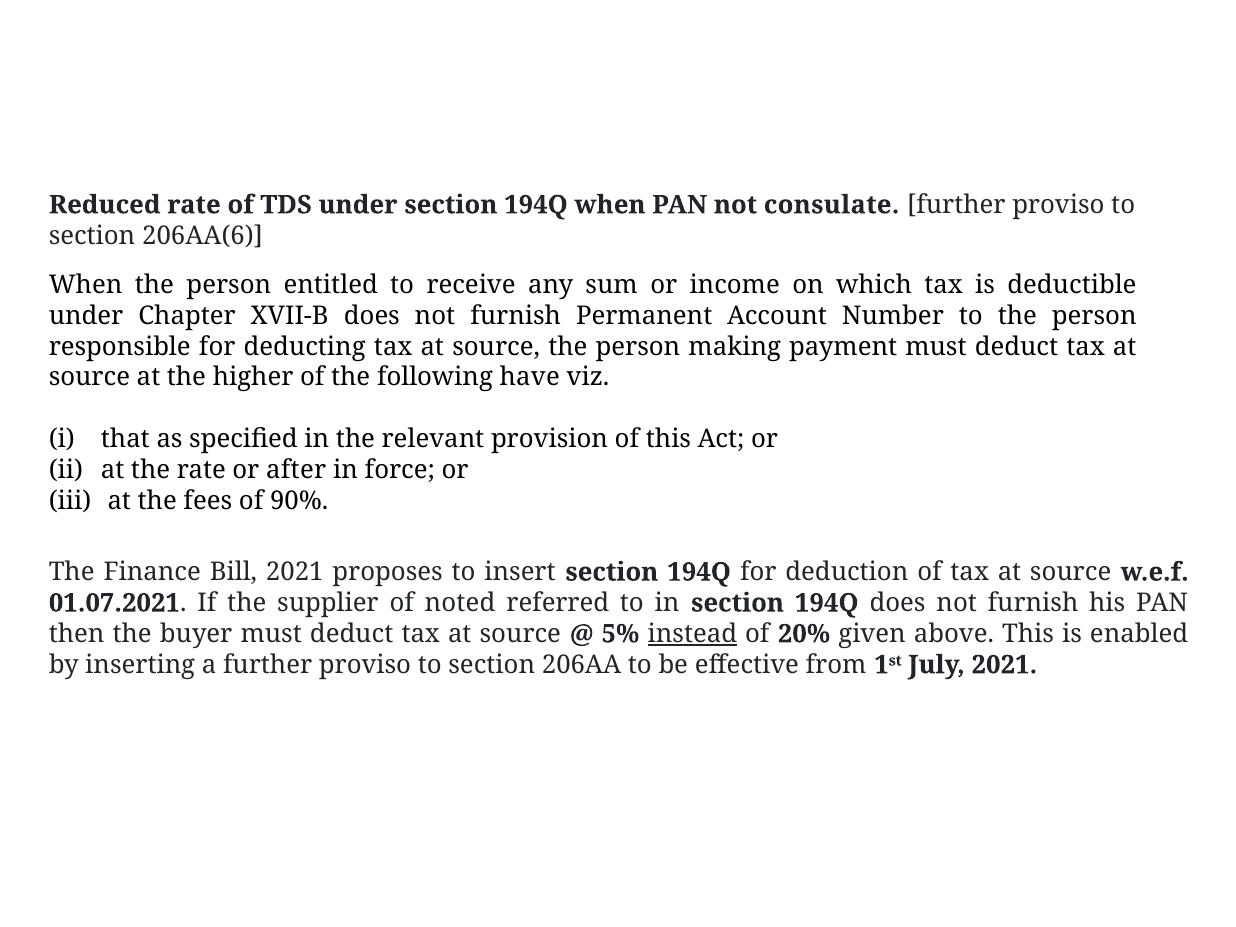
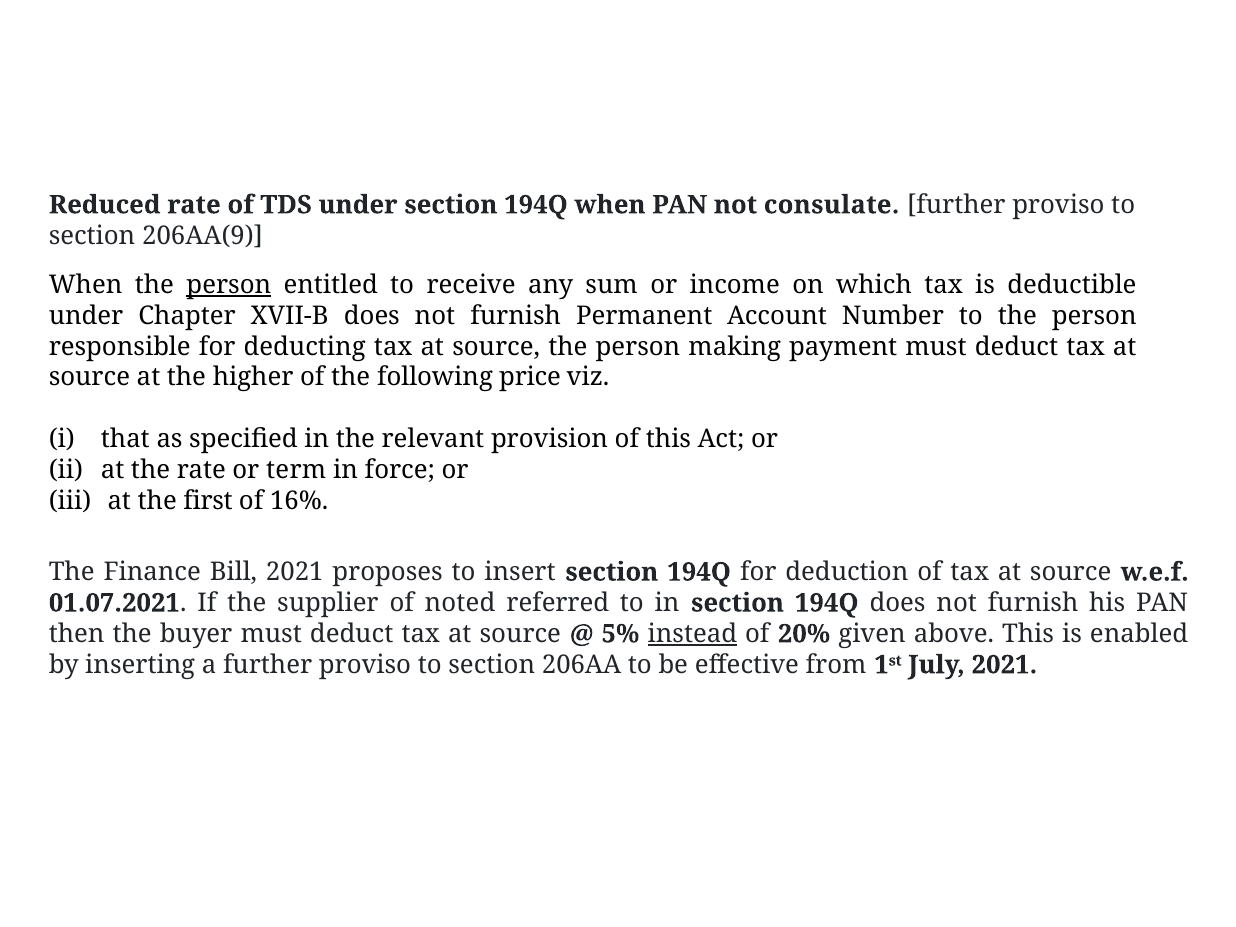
206AA(6: 206AA(6 -> 206AA(9
person at (229, 285) underline: none -> present
have: have -> price
after: after -> term
fees: fees -> first
90%: 90% -> 16%
